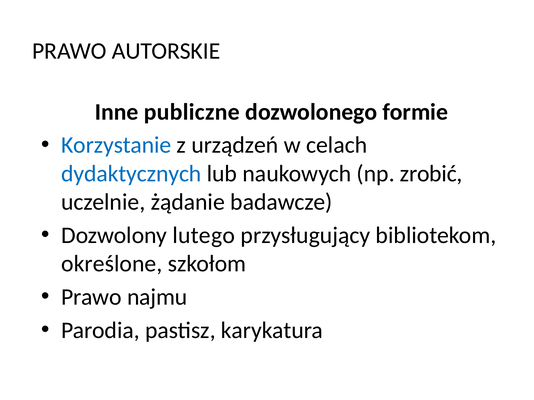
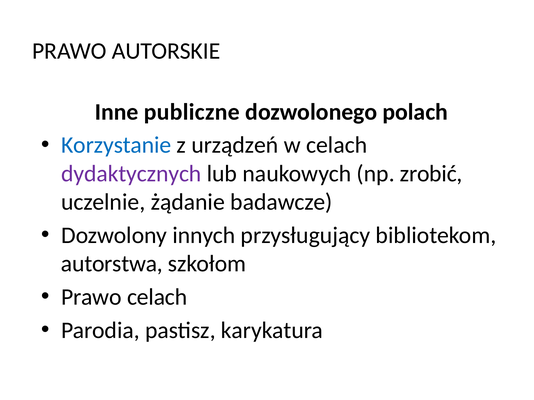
formie: formie -> polach
dydaktycznych colour: blue -> purple
lutego: lutego -> innych
określone: określone -> autorstwa
Prawo najmu: najmu -> celach
